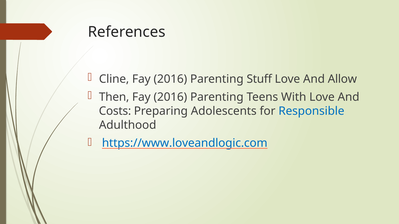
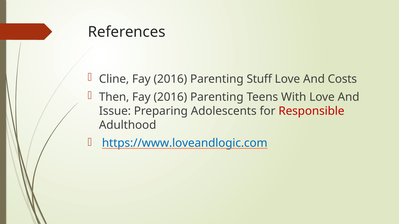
Allow: Allow -> Costs
Costs: Costs -> Issue
Responsible colour: blue -> red
